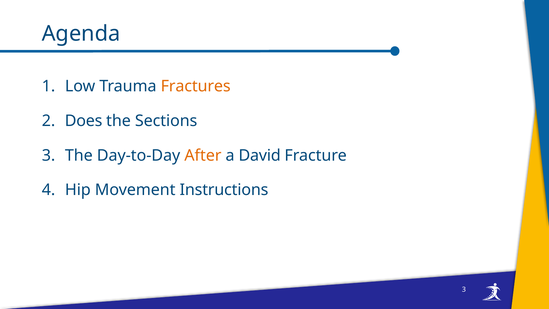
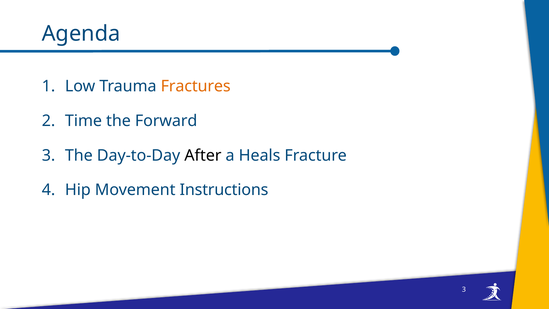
Does: Does -> Time
Sections: Sections -> Forward
After colour: orange -> black
David: David -> Heals
